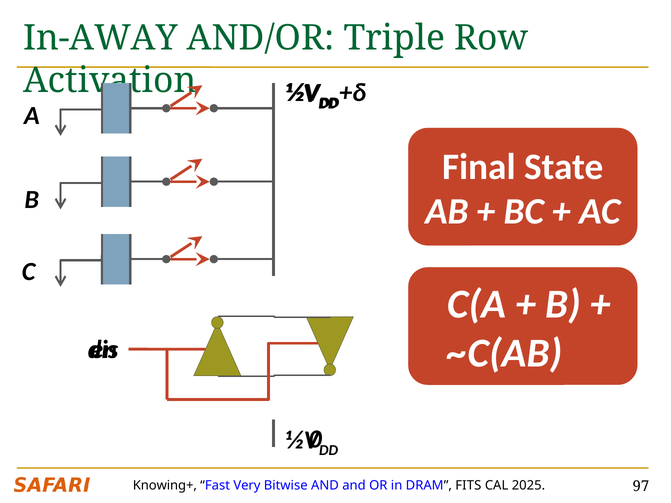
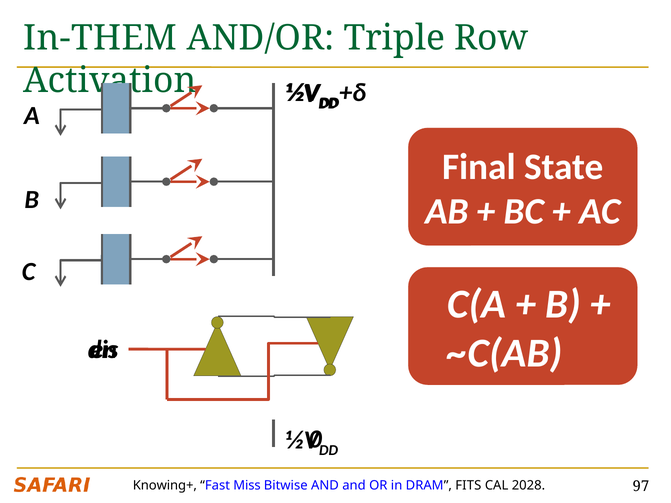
In-AWAY: In-AWAY -> In-THEM
Very: Very -> Miss
2025: 2025 -> 2028
